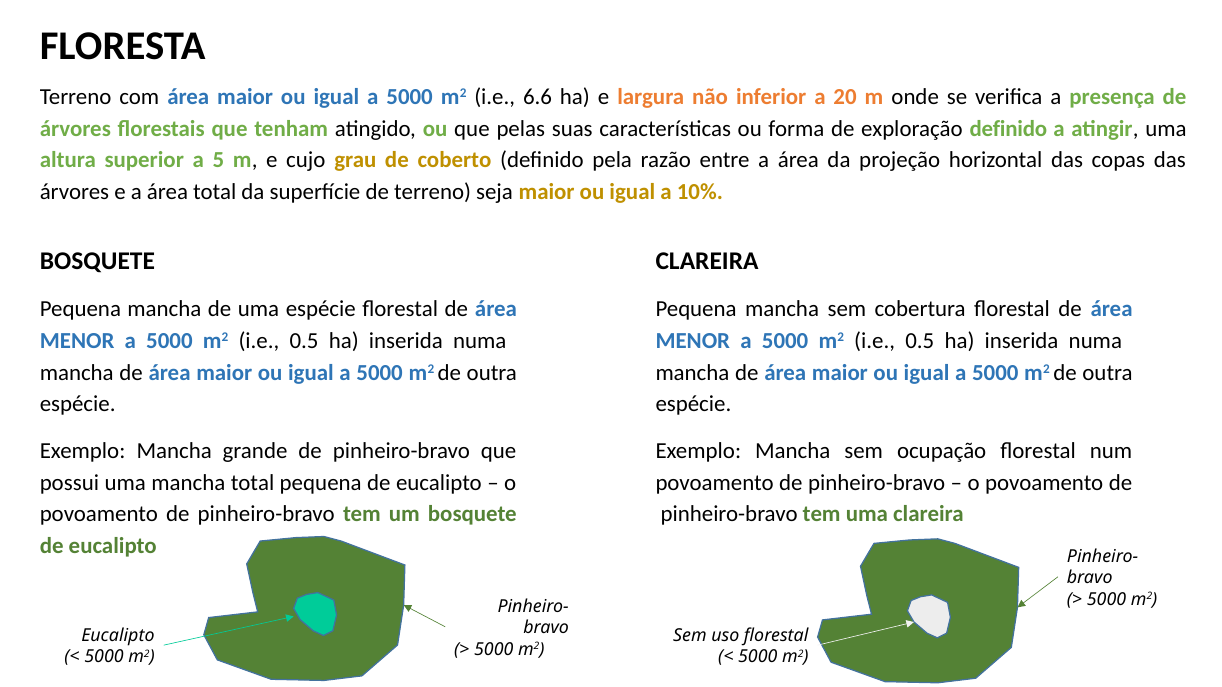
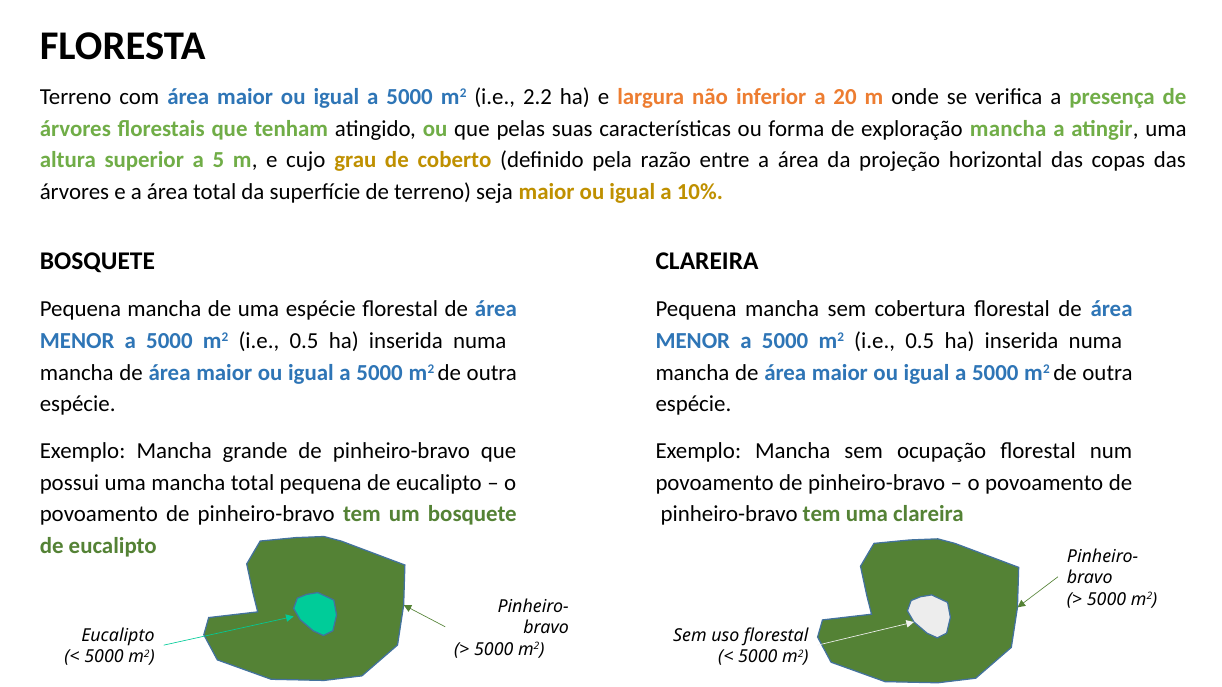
6.6: 6.6 -> 2.2
exploração definido: definido -> mancha
